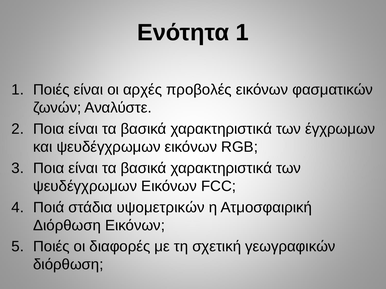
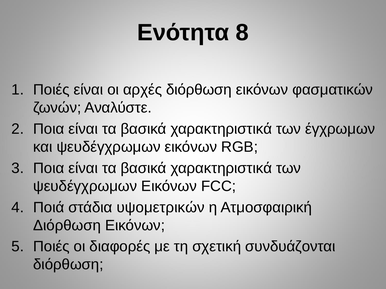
Ενότητα 1: 1 -> 8
αρχές προβολές: προβολές -> διόρθωση
γεωγραφικών: γεωγραφικών -> συνδυάζονται
